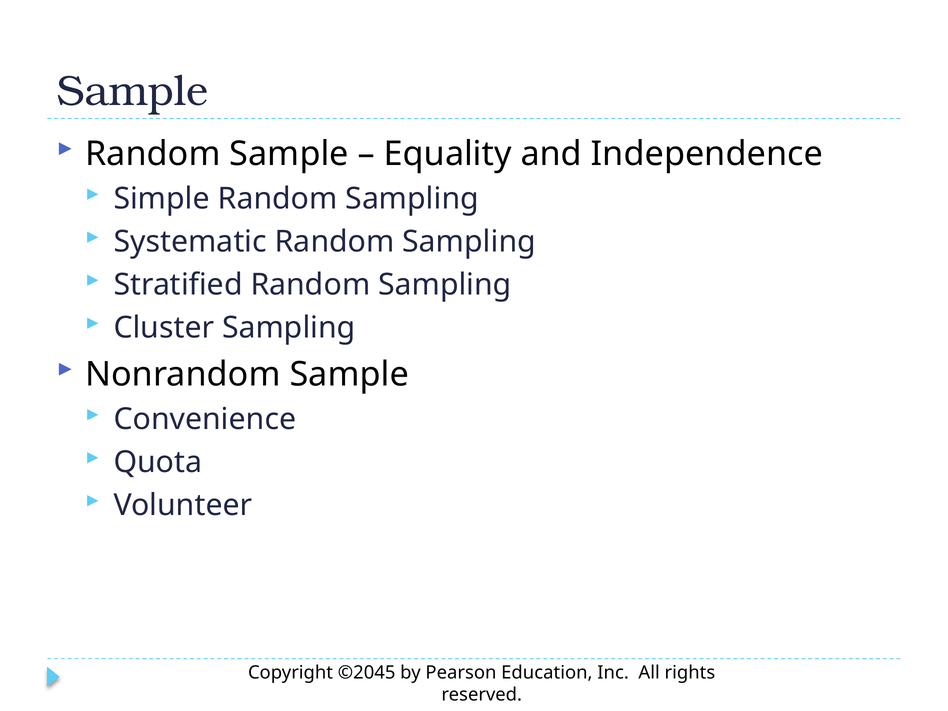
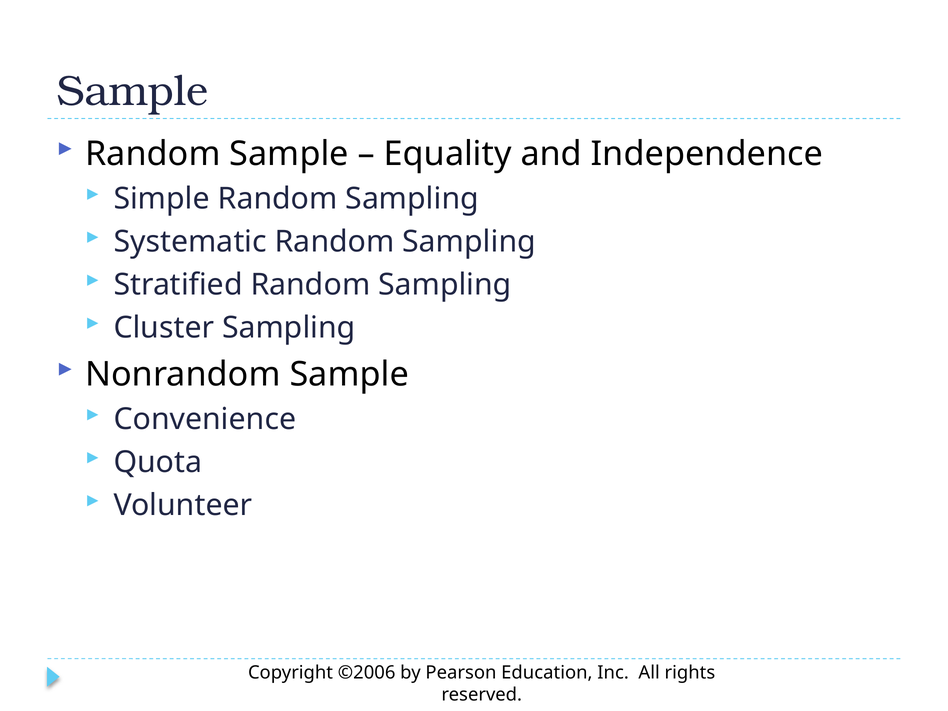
©2045: ©2045 -> ©2006
